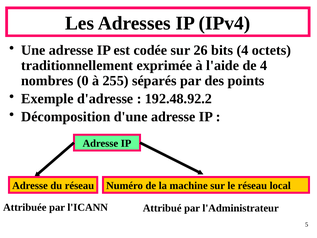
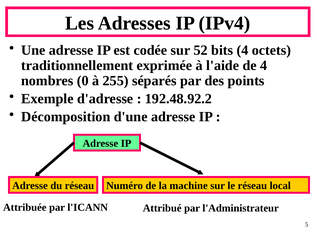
26: 26 -> 52
